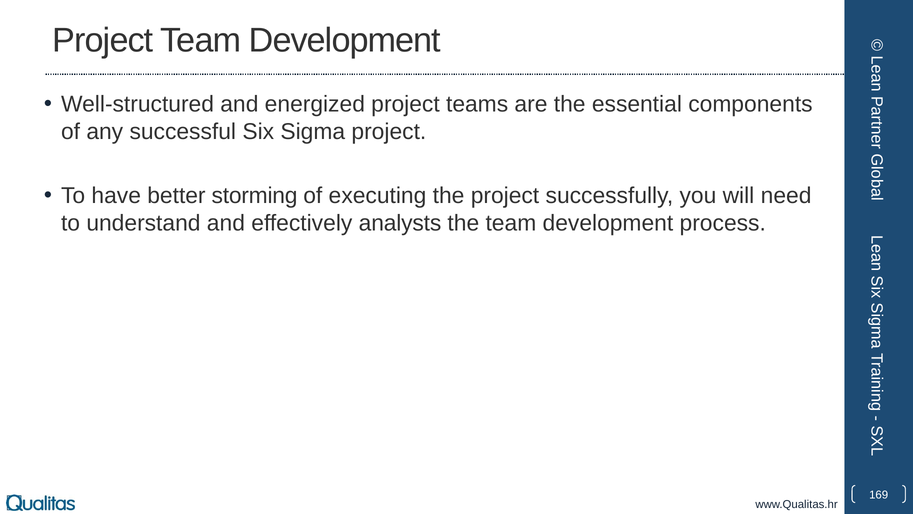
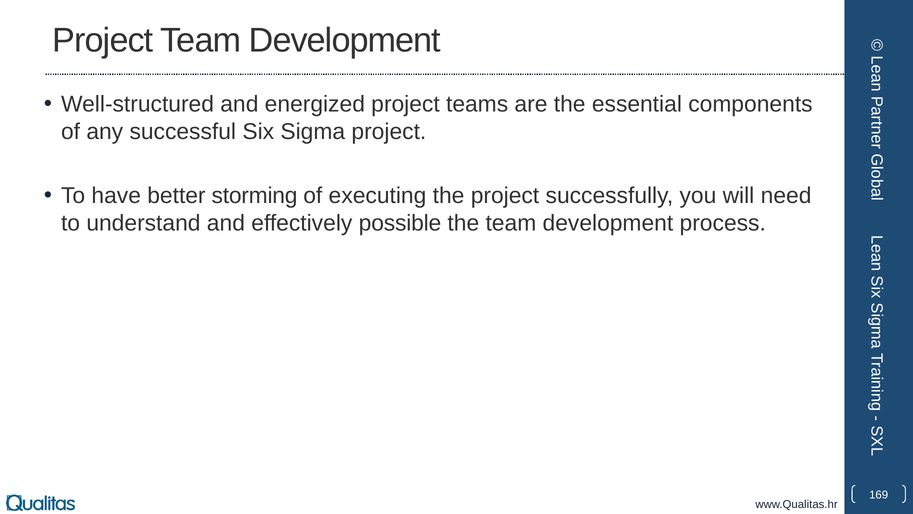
analysts: analysts -> possible
